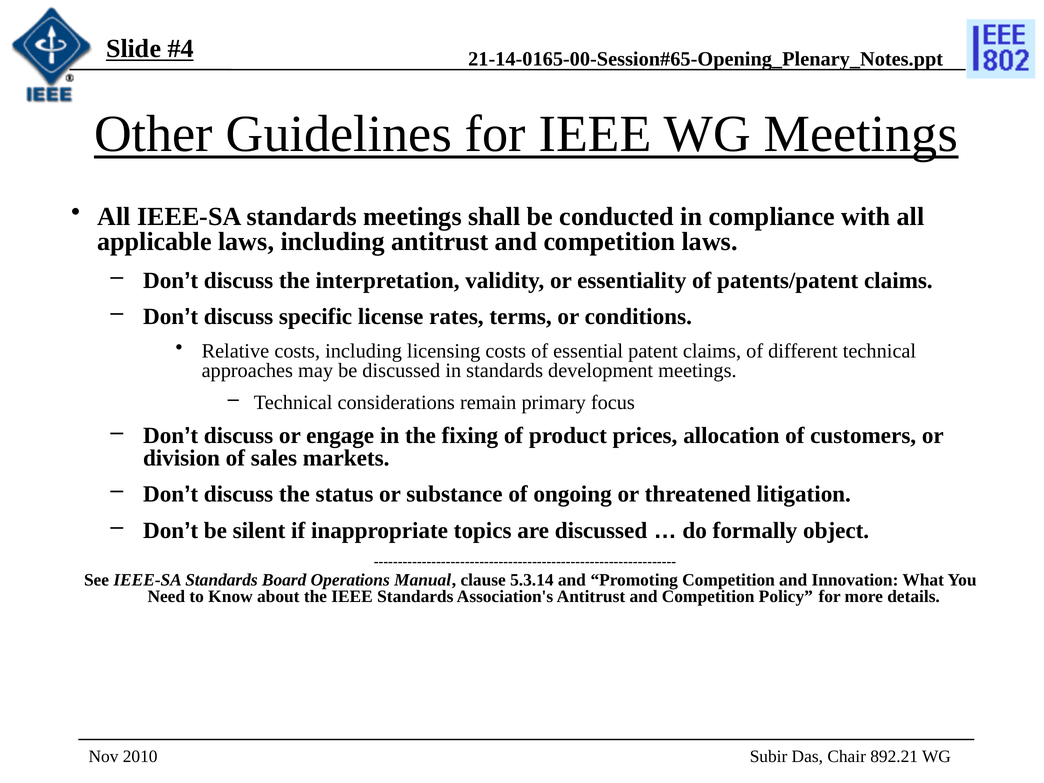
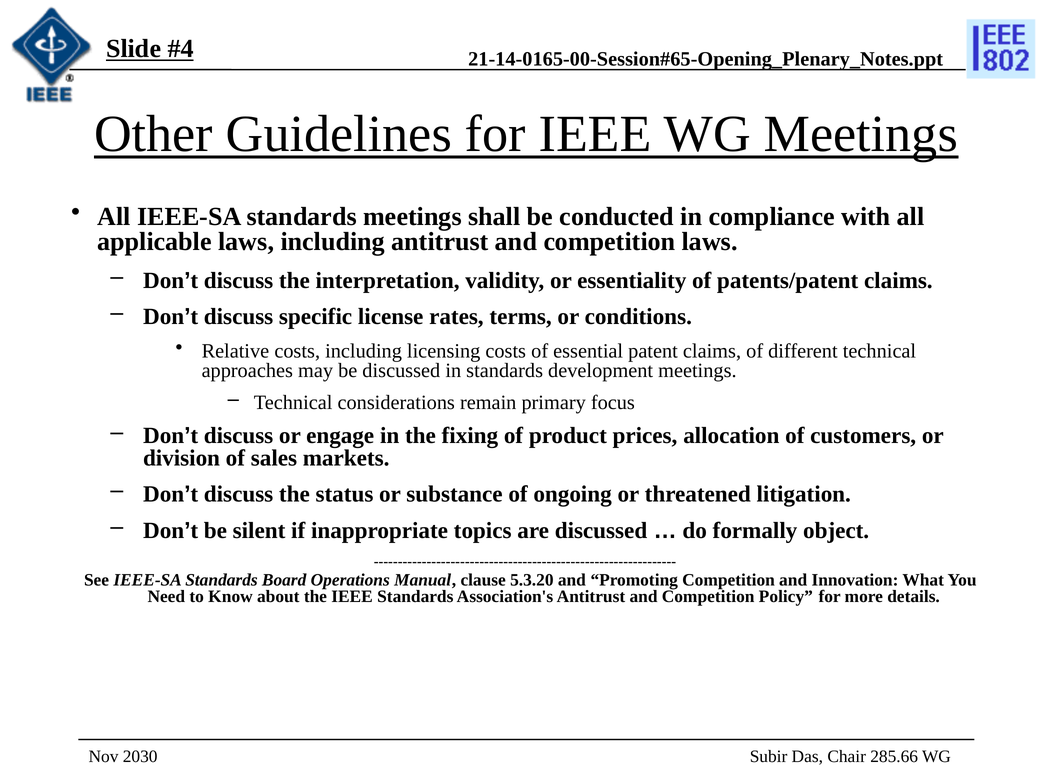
5.3.14: 5.3.14 -> 5.3.20
2010: 2010 -> 2030
892.21: 892.21 -> 285.66
